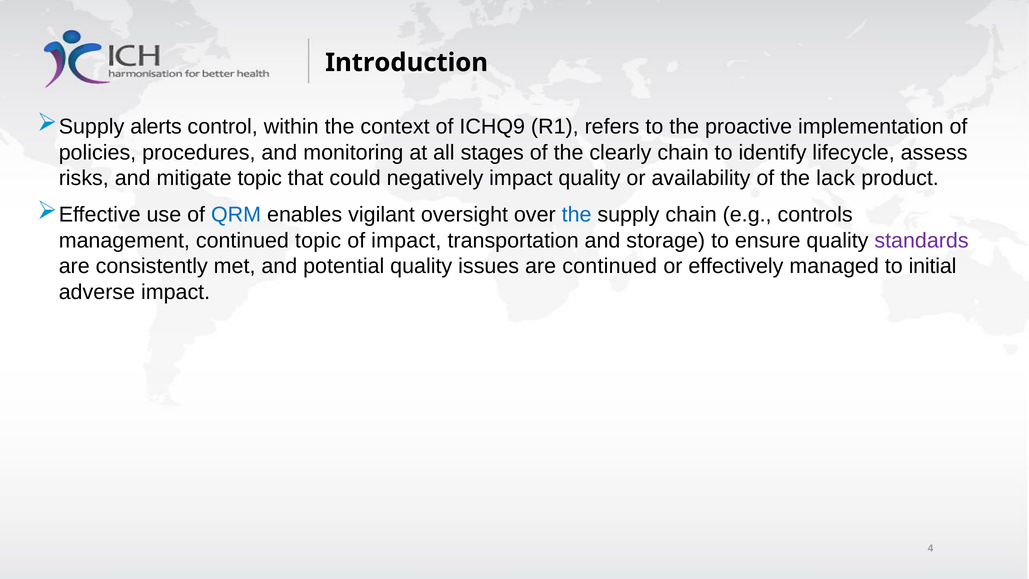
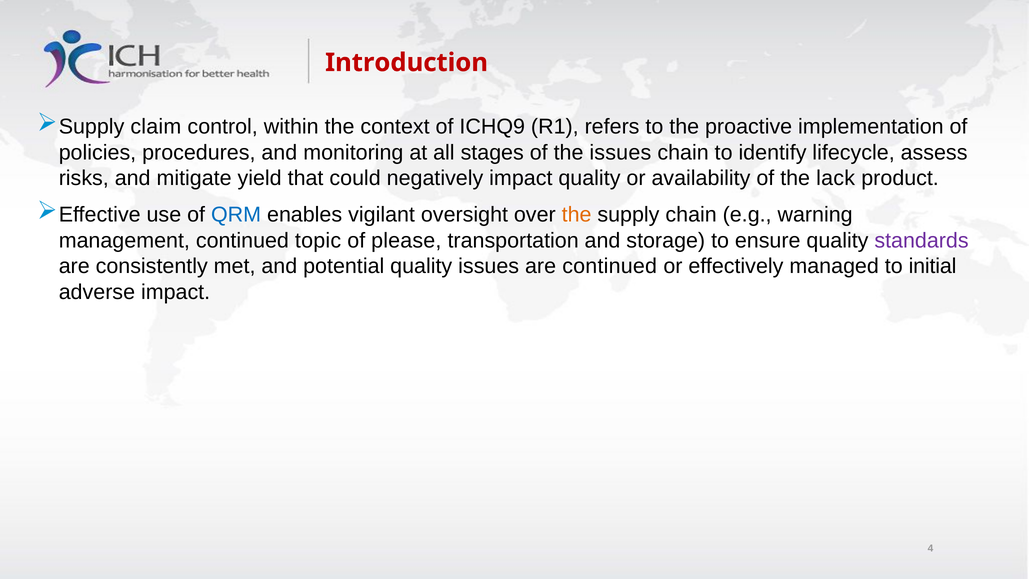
Introduction colour: black -> red
alerts: alerts -> claim
the clearly: clearly -> issues
mitigate topic: topic -> yield
the at (577, 215) colour: blue -> orange
controls: controls -> warning
of impact: impact -> please
